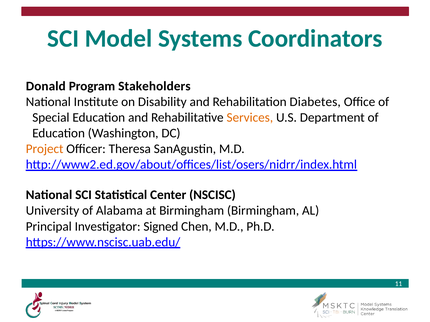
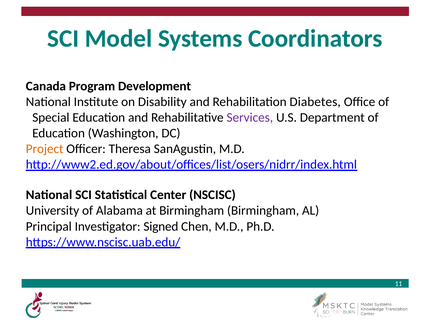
Donald: Donald -> Canada
Stakeholders: Stakeholders -> Development
Services colour: orange -> purple
